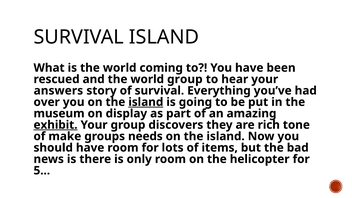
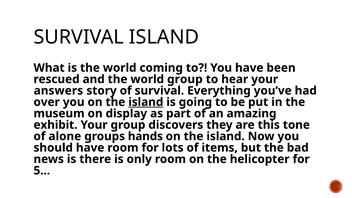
exhibit underline: present -> none
rich: rich -> this
make: make -> alone
needs: needs -> hands
